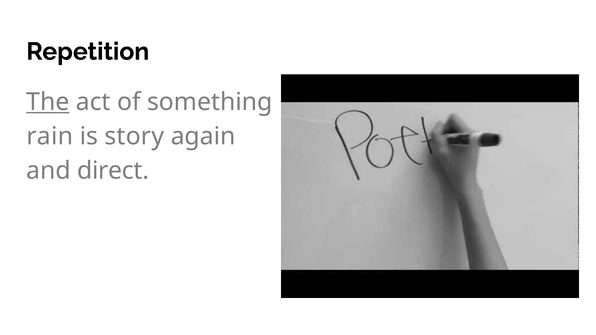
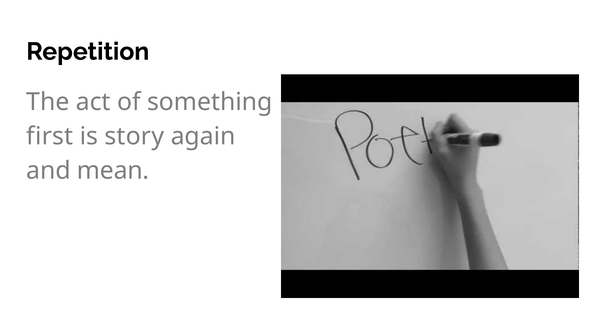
The underline: present -> none
rain: rain -> first
direct: direct -> mean
